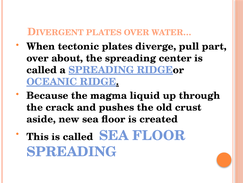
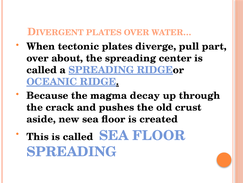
liquid: liquid -> decay
